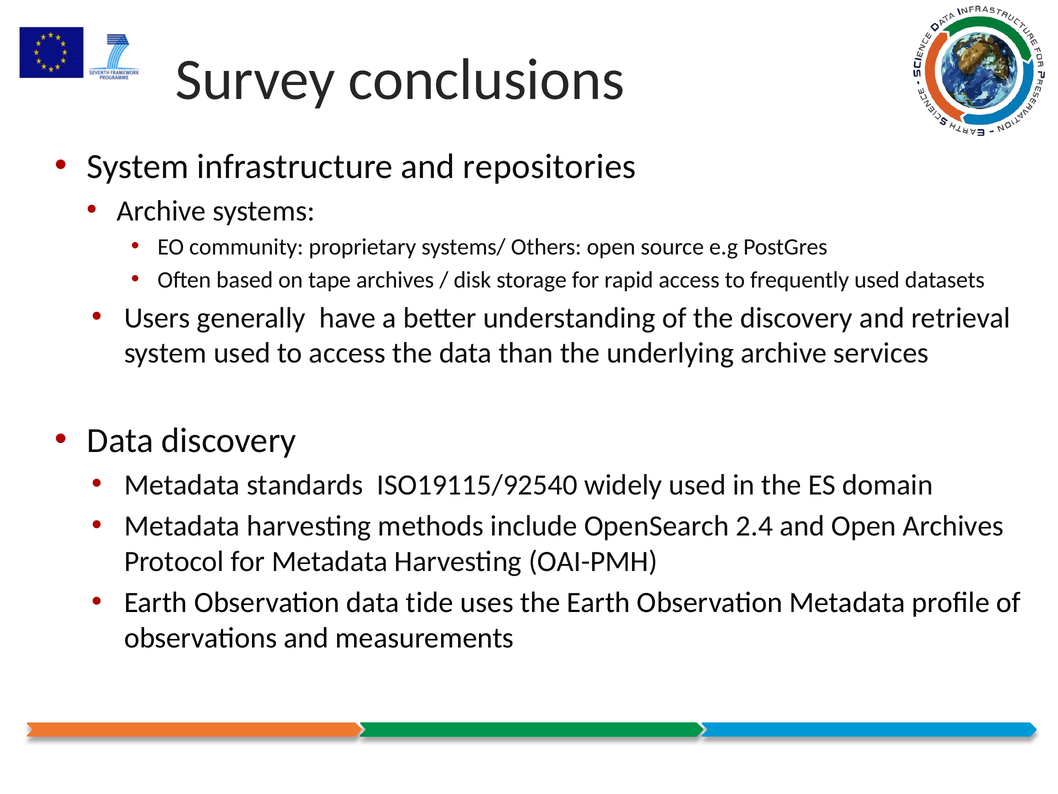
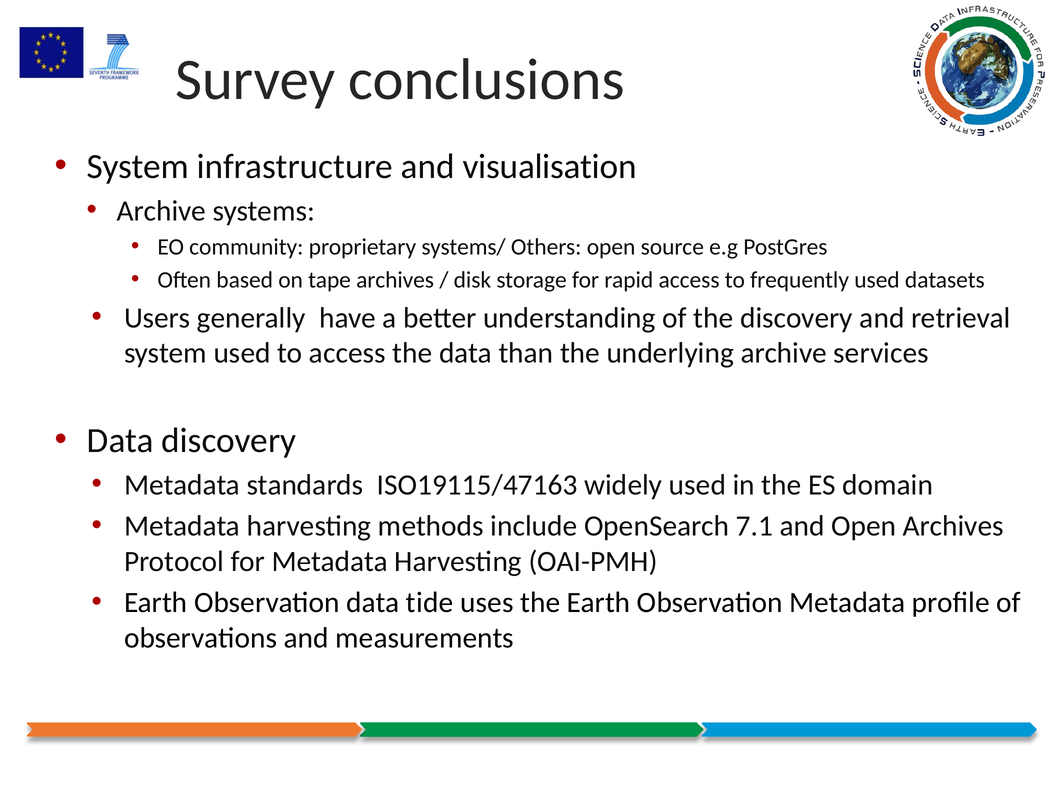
repositories: repositories -> visualisation
ISO19115/92540: ISO19115/92540 -> ISO19115/47163
2.4: 2.4 -> 7.1
